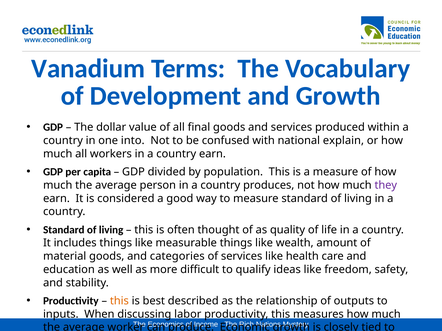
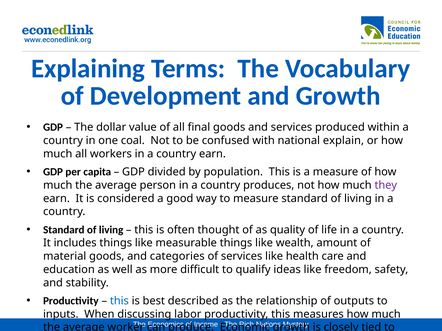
Vanadium: Vanadium -> Explaining
into: into -> coal
this at (119, 301) colour: orange -> blue
